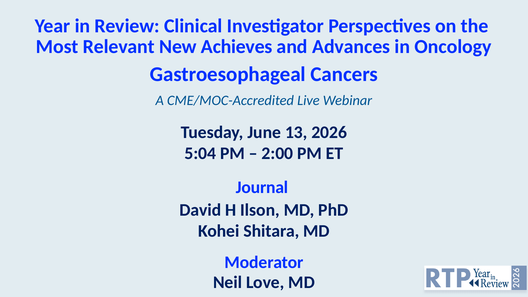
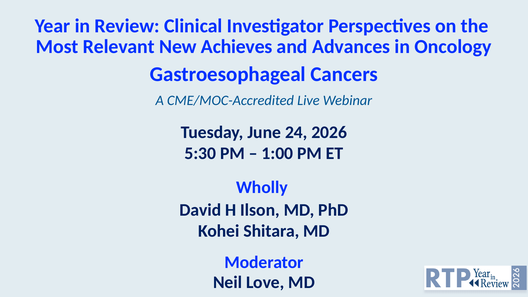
13: 13 -> 24
5:04: 5:04 -> 5:30
2:00: 2:00 -> 1:00
Journal: Journal -> Wholly
